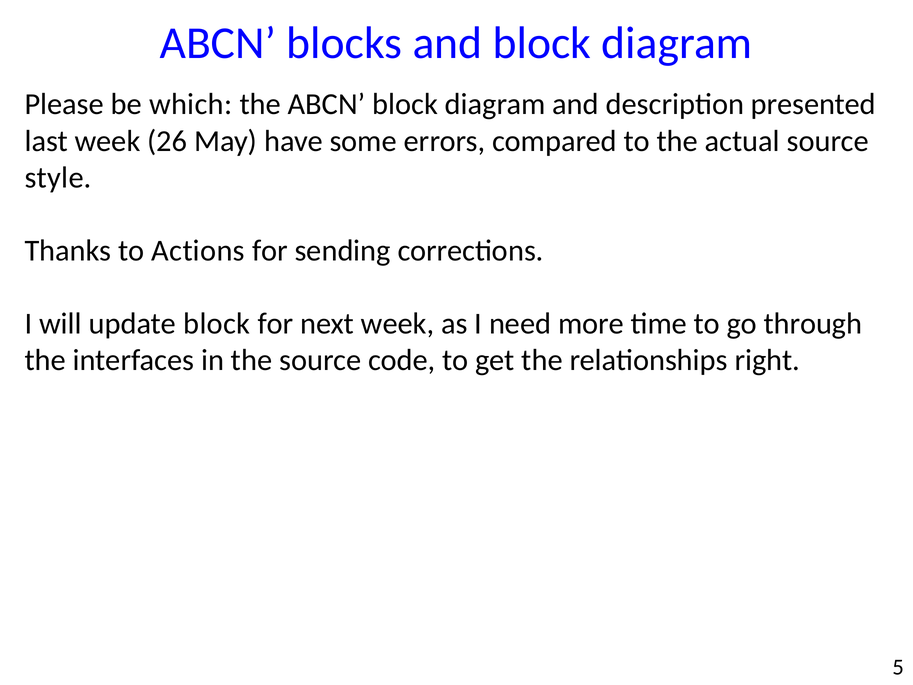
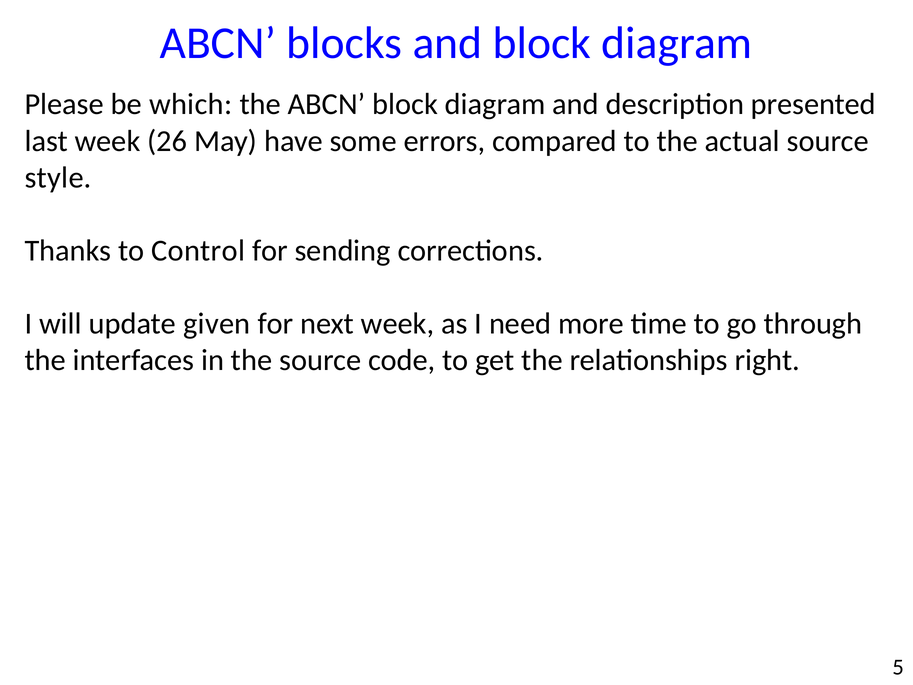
Actions: Actions -> Control
update block: block -> given
